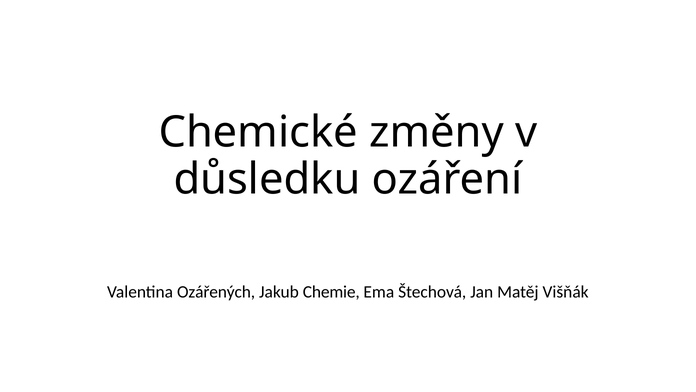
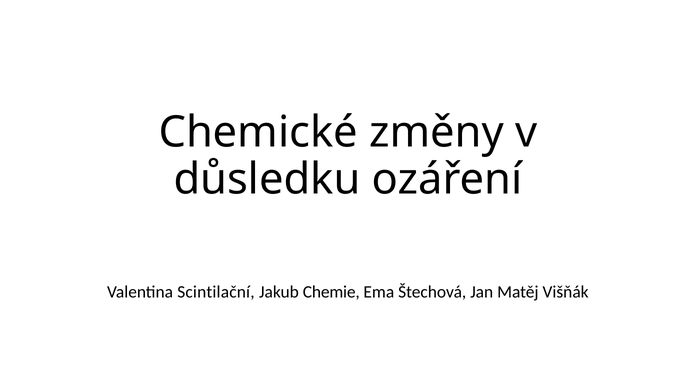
Ozářených: Ozářených -> Scintilační
